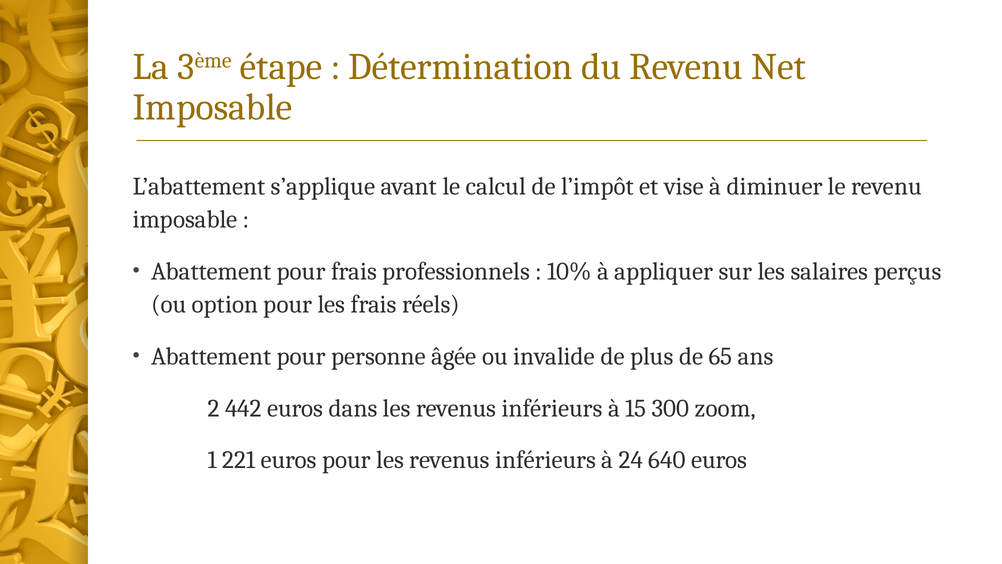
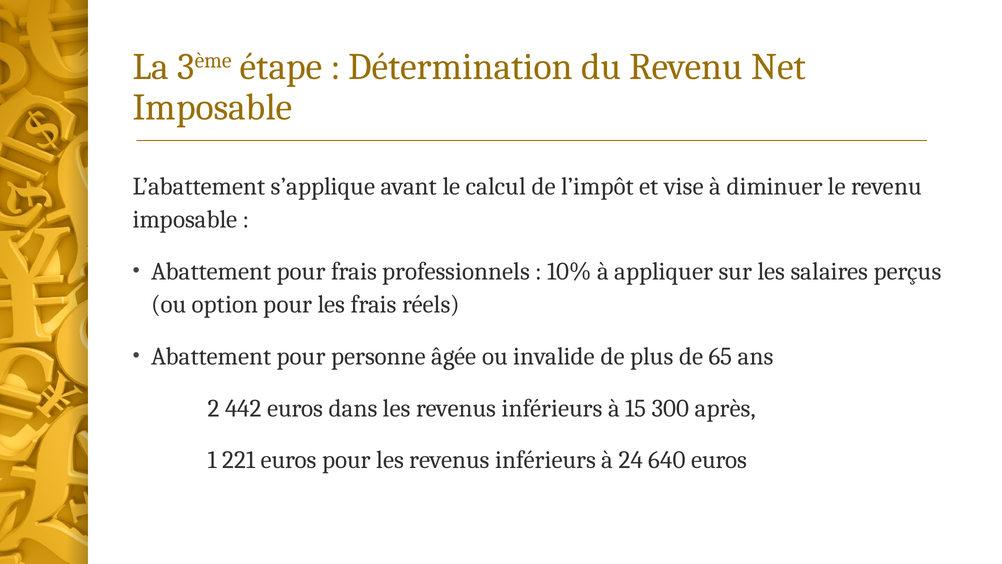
zoom: zoom -> après
